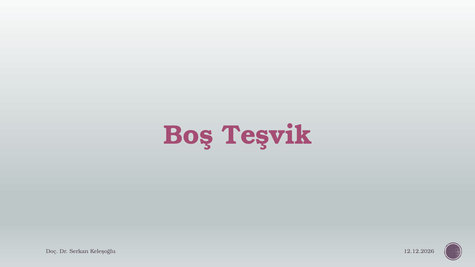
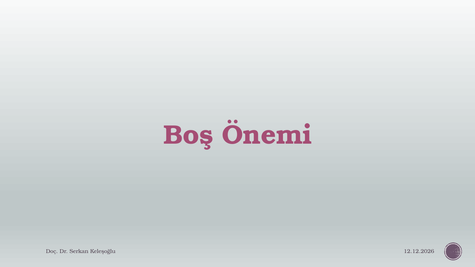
Teşvik: Teşvik -> Önemi
